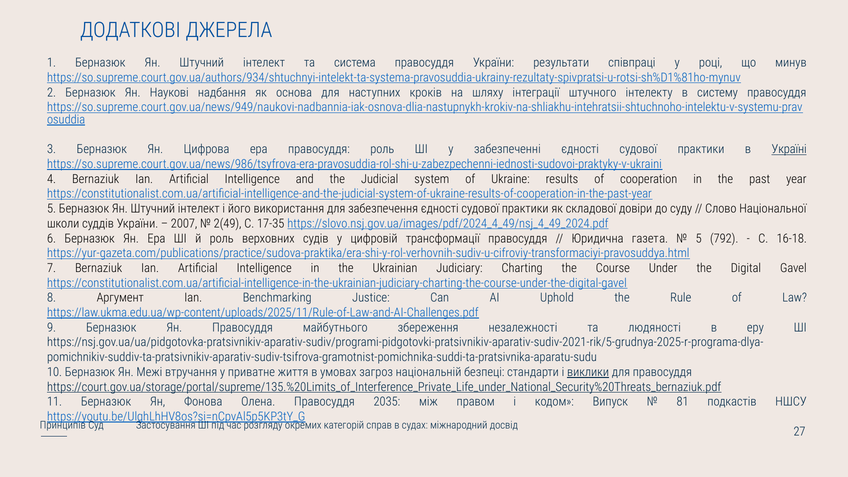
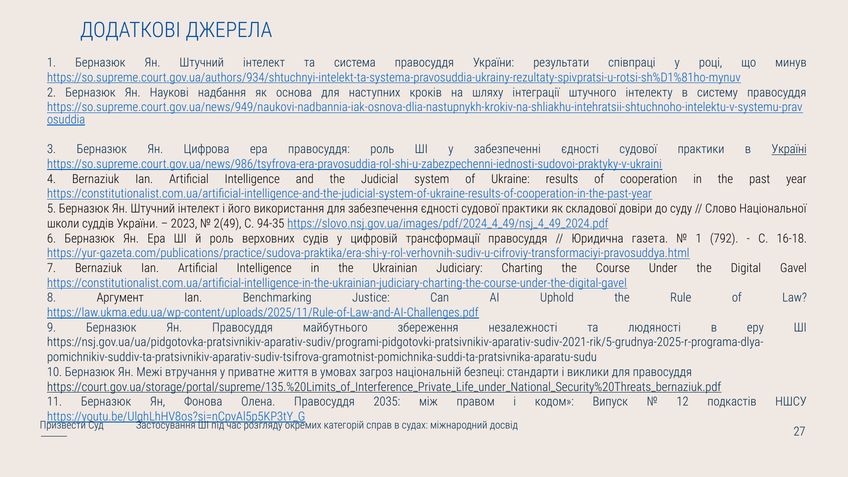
2007: 2007 -> 2023
17-35: 17-35 -> 94-35
5 at (699, 238): 5 -> 1
виклики underline: present -> none
81: 81 -> 12
Принципів: Принципів -> Призвести
